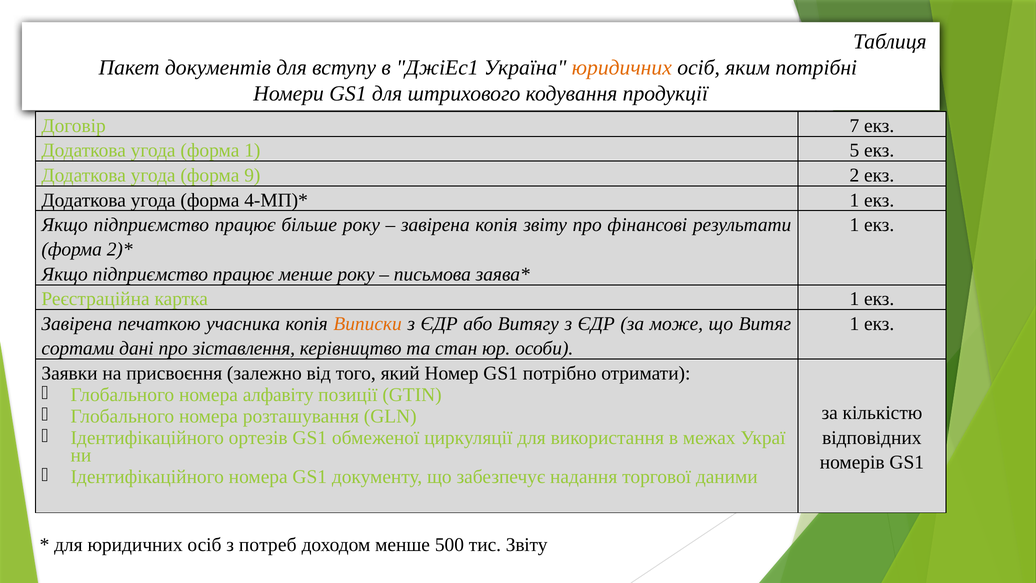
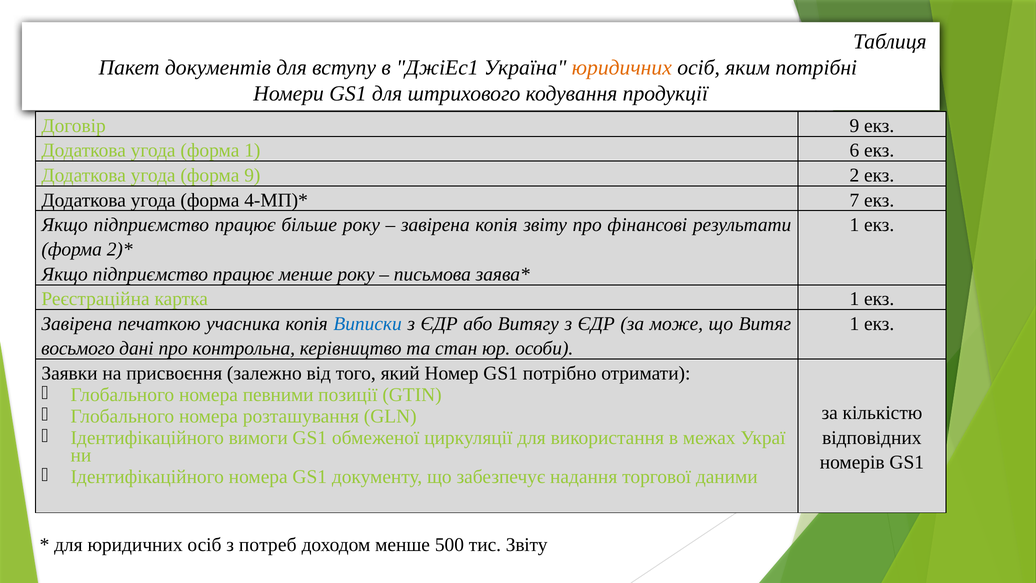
Договір 7: 7 -> 9
5: 5 -> 6
1 at (854, 200): 1 -> 7
Виписки colour: orange -> blue
сортами: сортами -> восьмого
зіставлення: зіставлення -> контрольна
алфавіту: алфавіту -> певними
ортезів: ортезів -> вимоги
